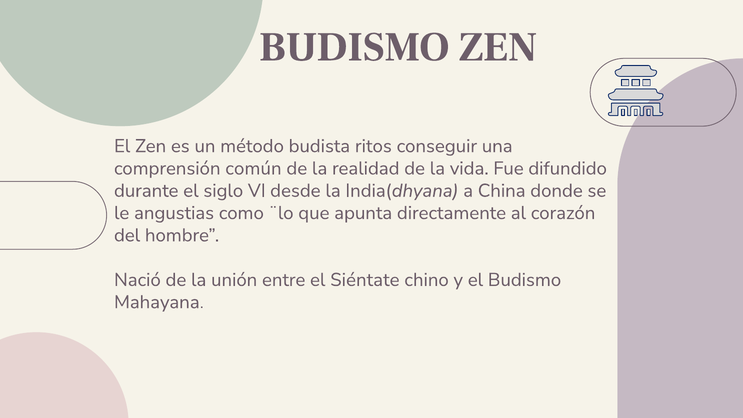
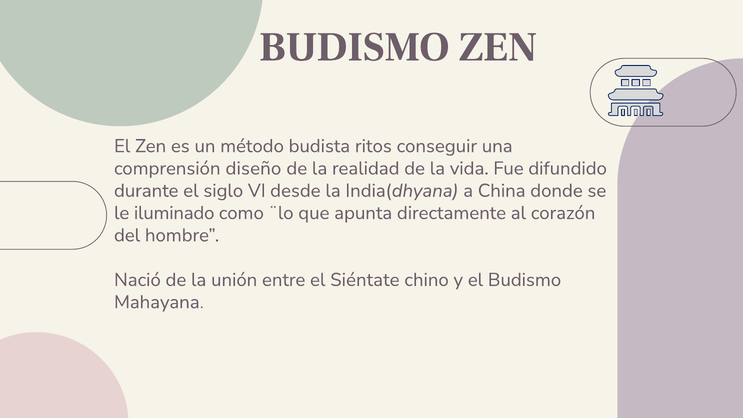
común: común -> diseño
angustias: angustias -> iluminado
